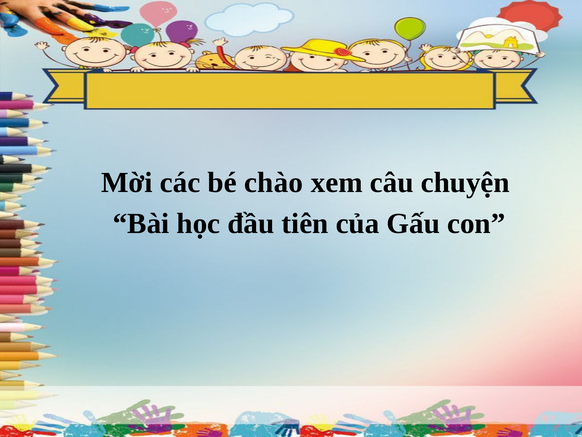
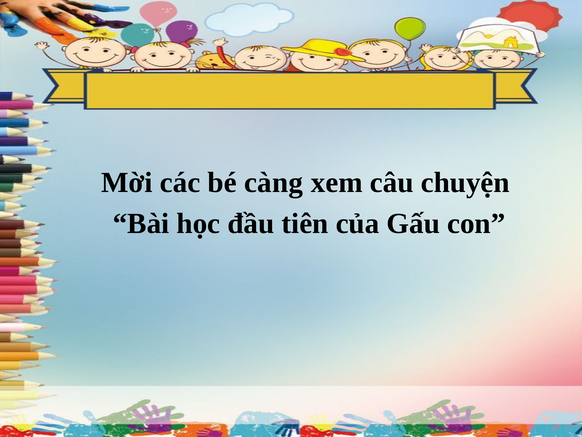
chào: chào -> càng
